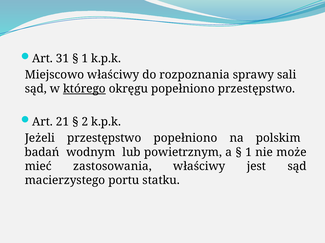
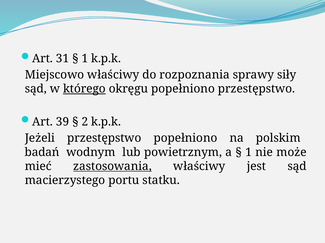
sali: sali -> siły
21: 21 -> 39
zastosowania underline: none -> present
